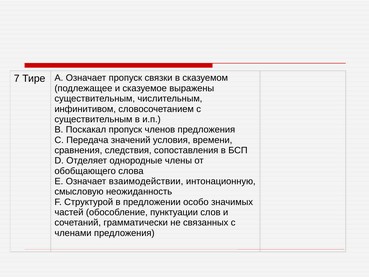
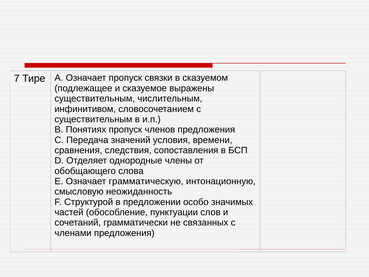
Поскакал: Поскакал -> Понятиях
взаимодействии: взаимодействии -> грамматическую
